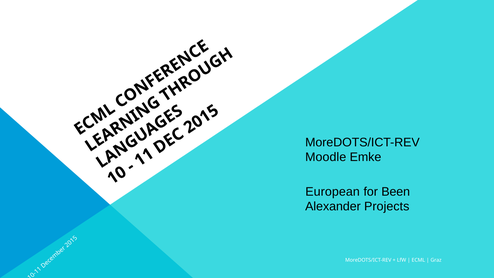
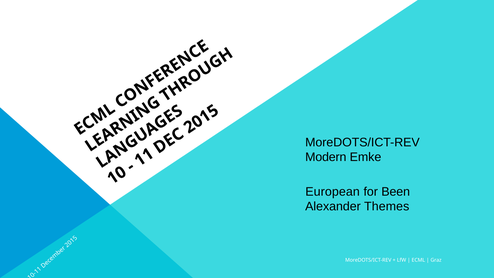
Moodle: Moodle -> Modern
Projects: Projects -> Themes
